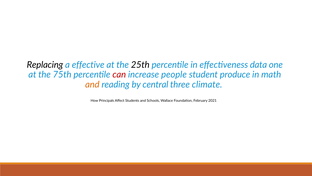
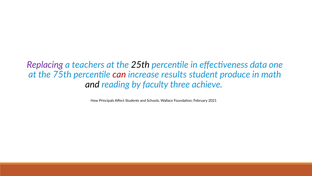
Replacing colour: black -> purple
effective: effective -> teachers
people: people -> results
and at (92, 84) colour: orange -> black
central: central -> faculty
climate: climate -> achieve
